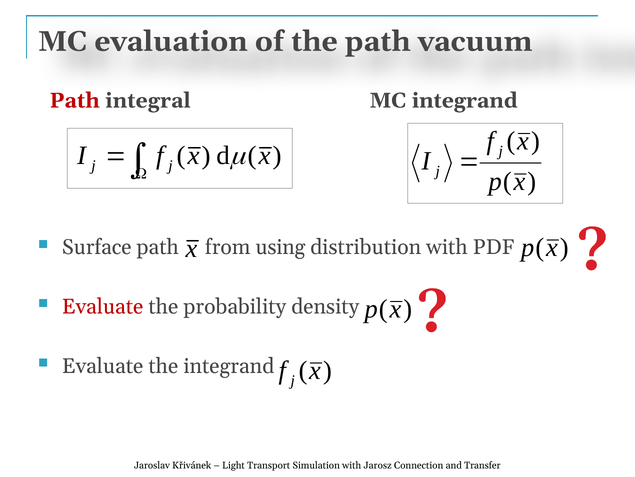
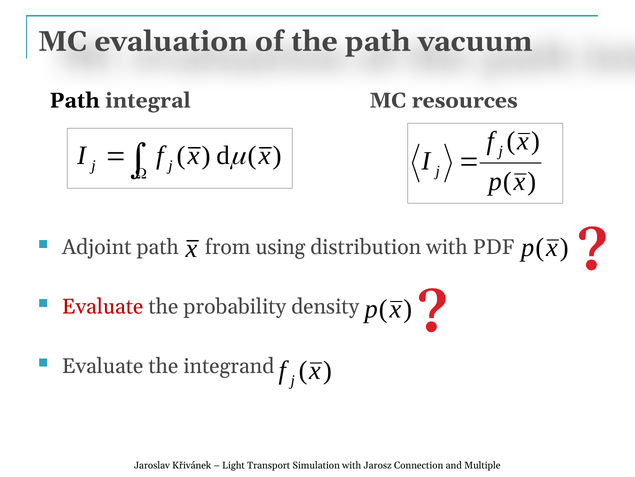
Path at (75, 100) colour: red -> black
MC integrand: integrand -> resources
Surface: Surface -> Adjoint
Transfer: Transfer -> Multiple
